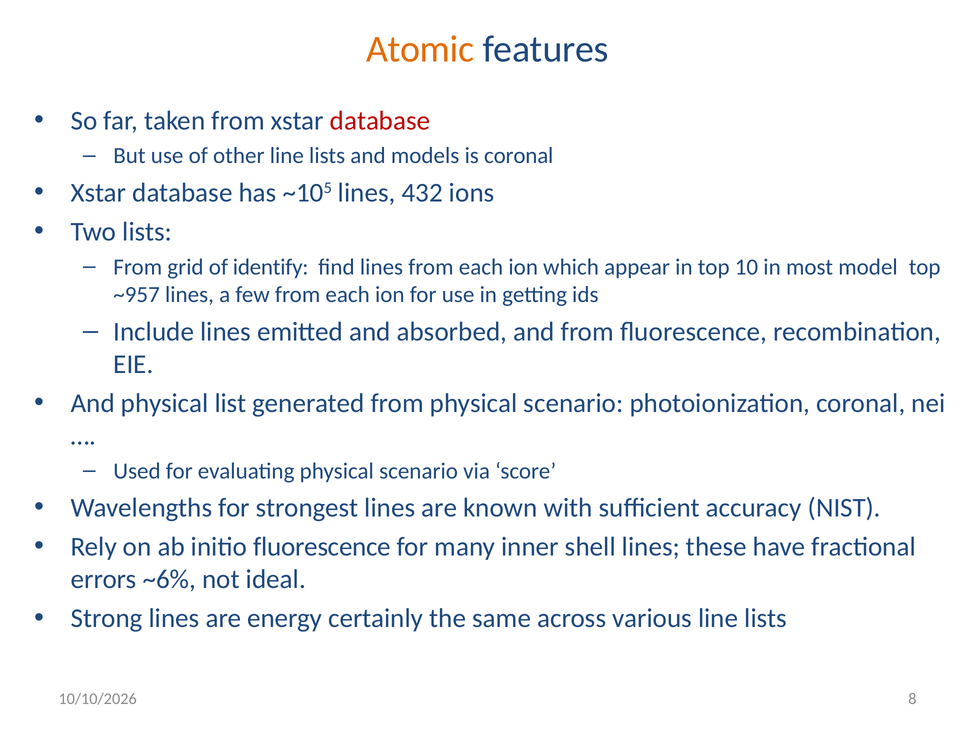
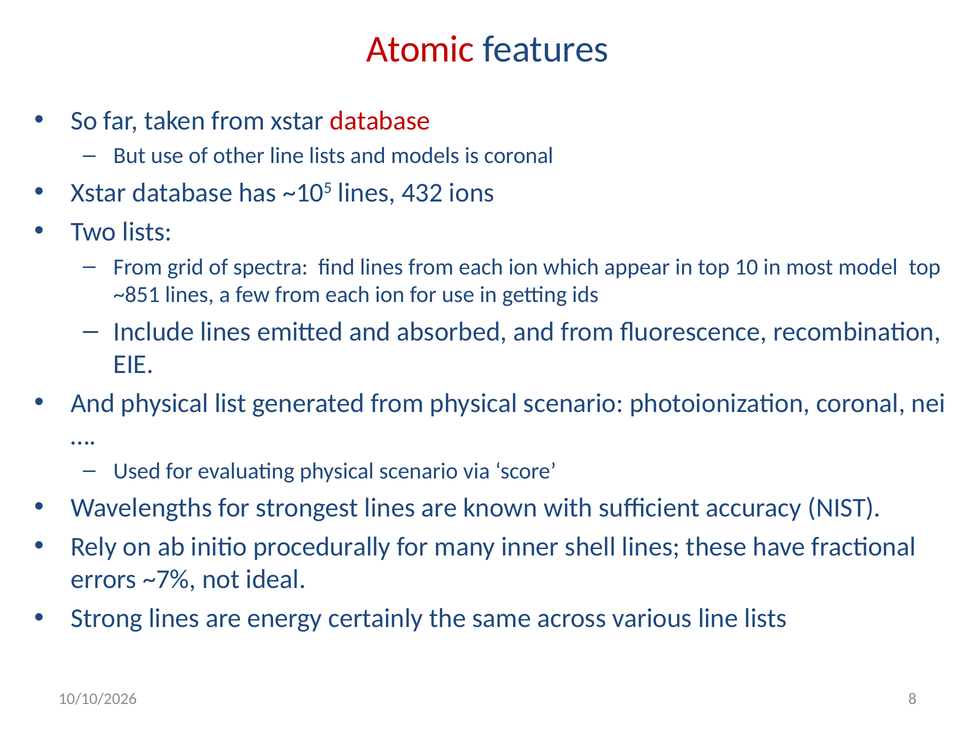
Atomic colour: orange -> red
identify: identify -> spectra
~957: ~957 -> ~851
initio fluorescence: fluorescence -> procedurally
~6%: ~6% -> ~7%
